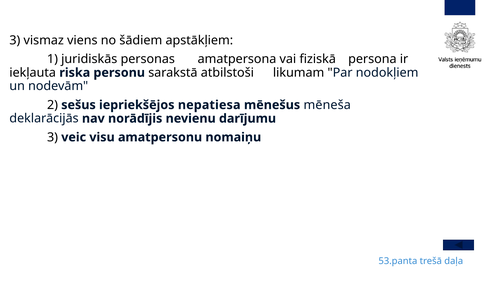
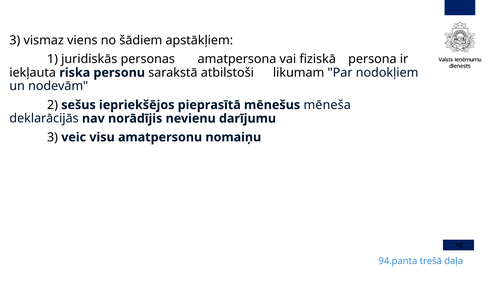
nepatiesa: nepatiesa -> pieprasītā
53.panta: 53.panta -> 94.panta
